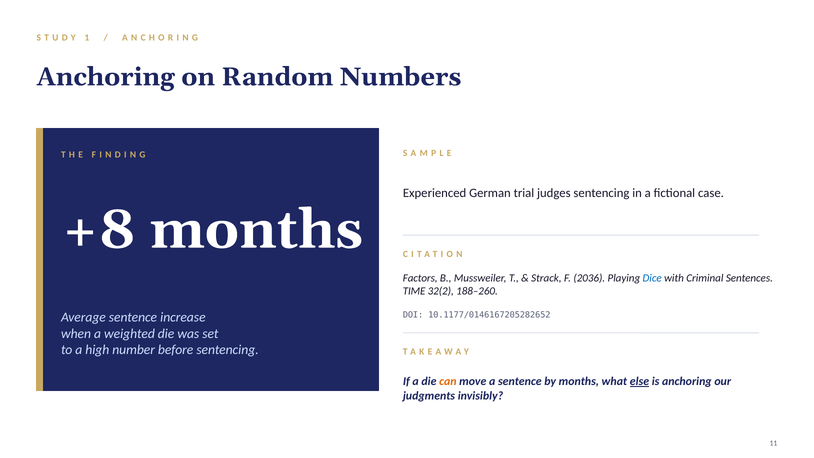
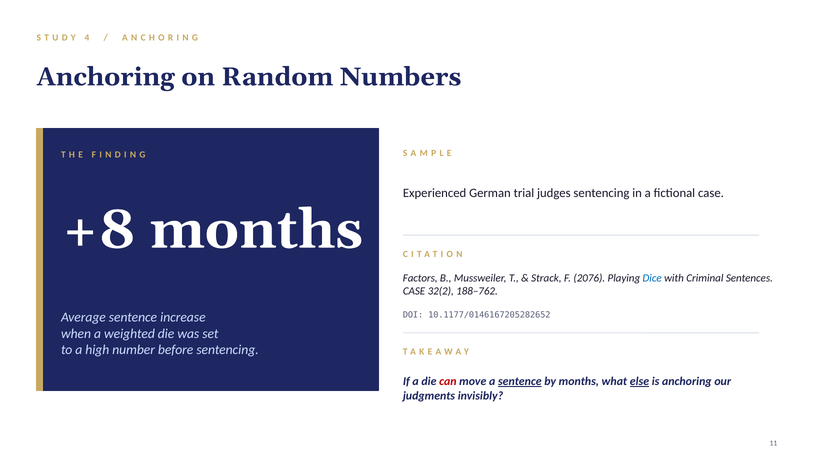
1: 1 -> 4
2036: 2036 -> 2076
TIME at (414, 291): TIME -> CASE
188–260: 188–260 -> 188–762
can colour: orange -> red
sentence at (520, 381) underline: none -> present
